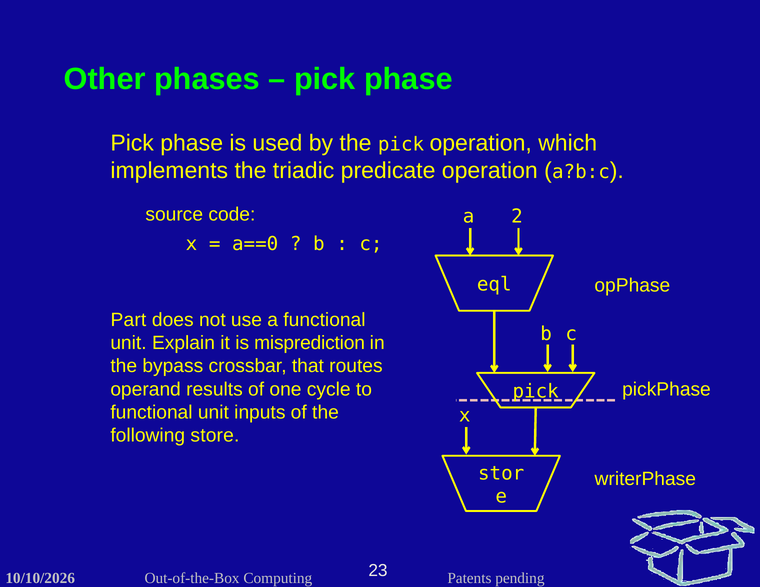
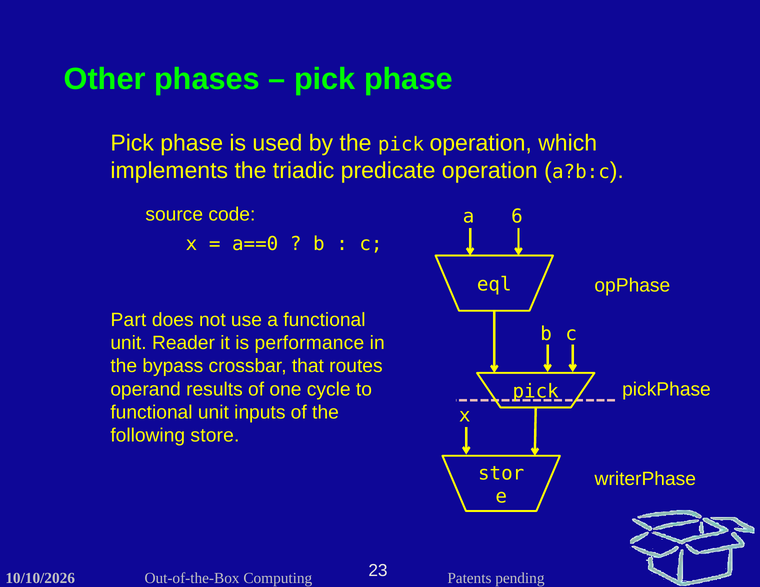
2: 2 -> 6
Explain: Explain -> Reader
misprediction: misprediction -> performance
